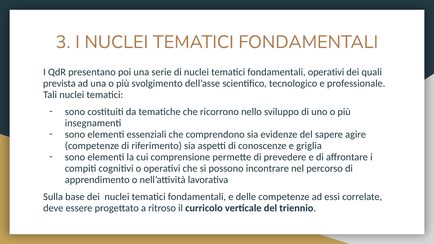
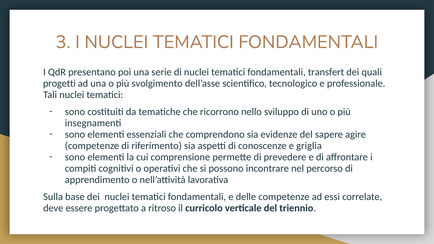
fondamentali operativi: operativi -> transfert
prevista: prevista -> progetti
